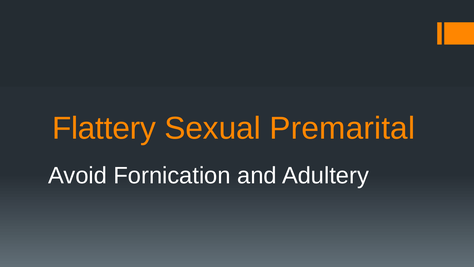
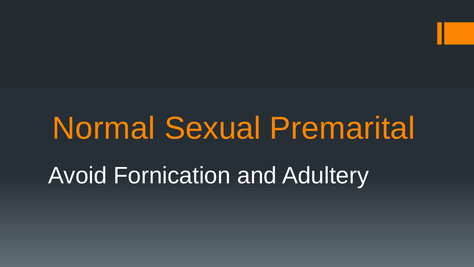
Flattery: Flattery -> Normal
